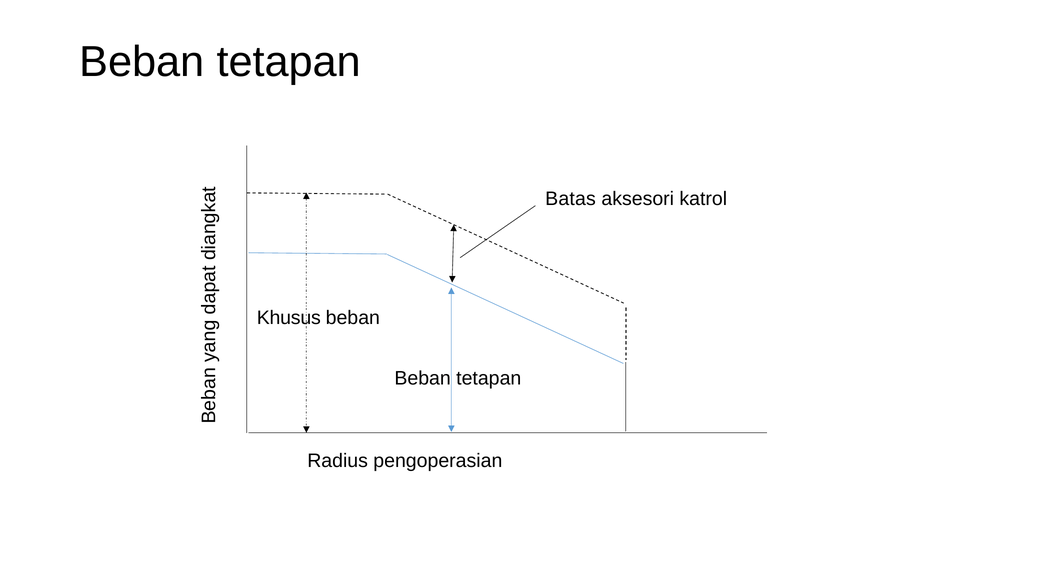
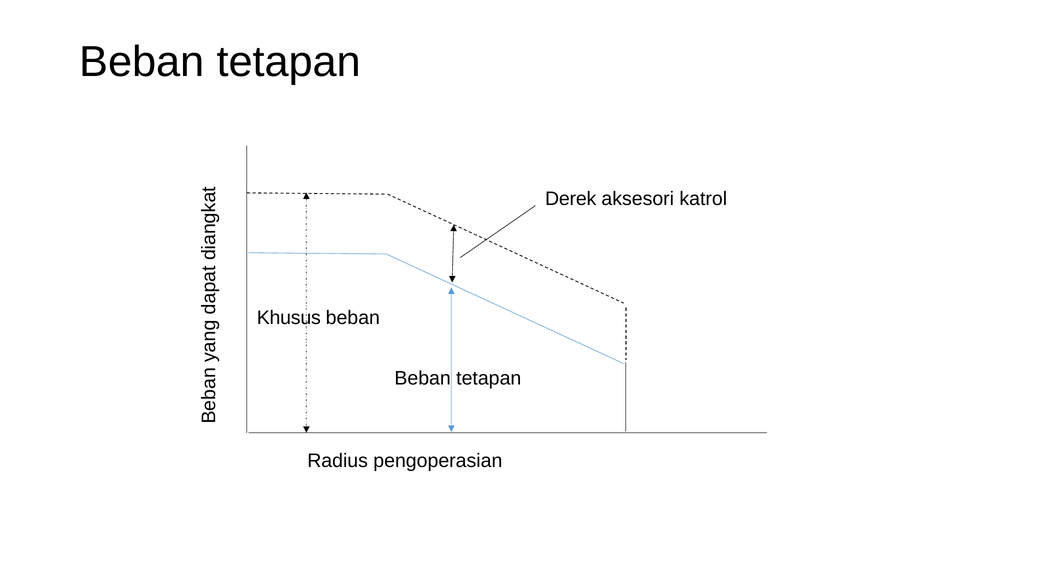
Batas: Batas -> Derek
